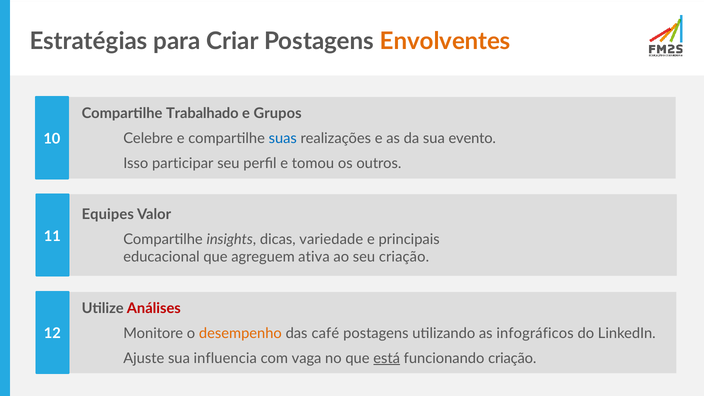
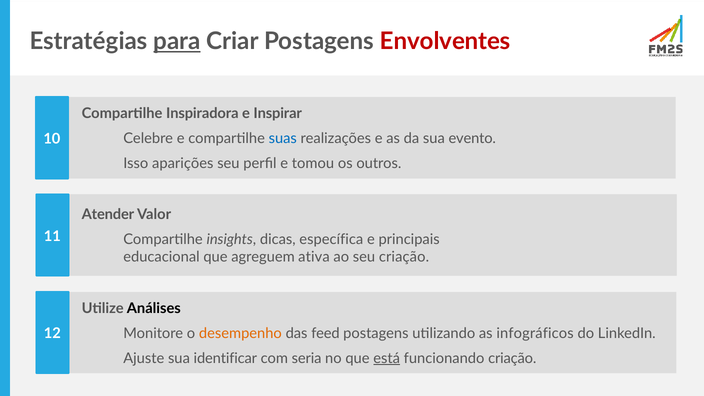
para underline: none -> present
Envolventes colour: orange -> red
Trabalhado: Trabalhado -> Inspiradora
Grupos: Grupos -> Inspirar
participar: participar -> aparições
Equipes: Equipes -> Atender
variedade: variedade -> específica
Análises colour: red -> black
café: café -> feed
influencia: influencia -> identificar
vaga: vaga -> seria
